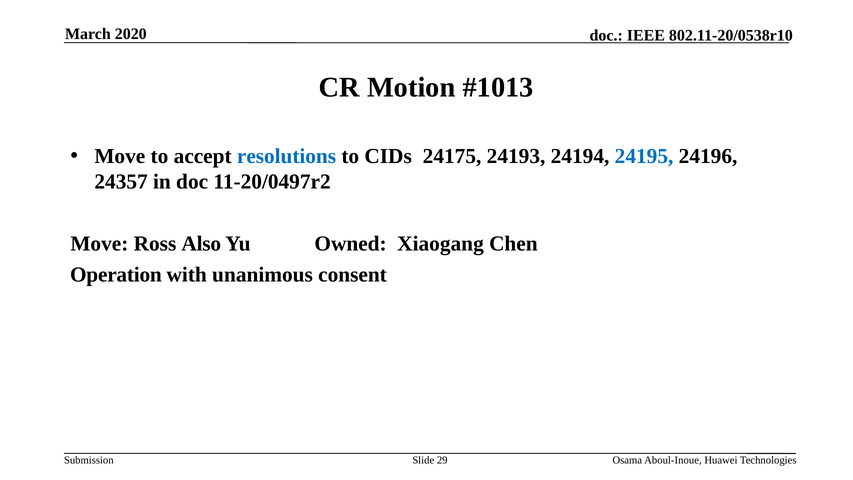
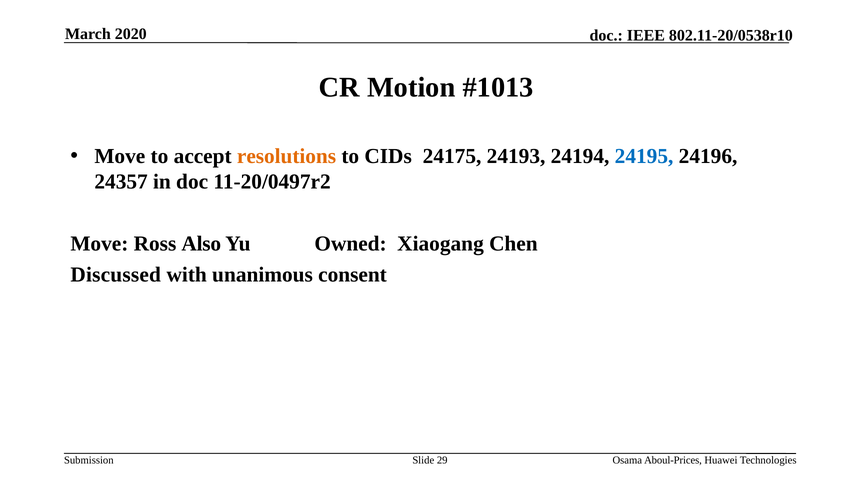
resolutions colour: blue -> orange
Operation: Operation -> Discussed
Aboul-Inoue: Aboul-Inoue -> Aboul-Prices
